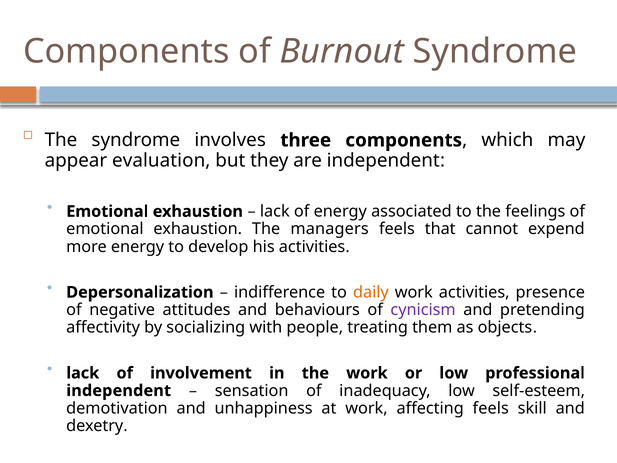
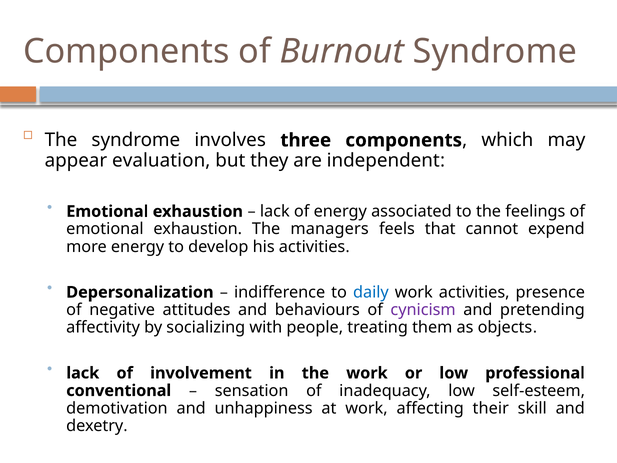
daily colour: orange -> blue
independent at (119, 390): independent -> conventional
affecting feels: feels -> their
